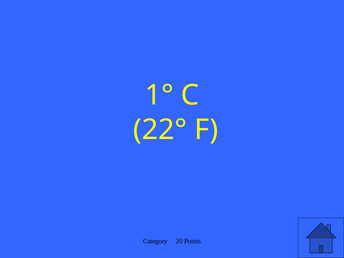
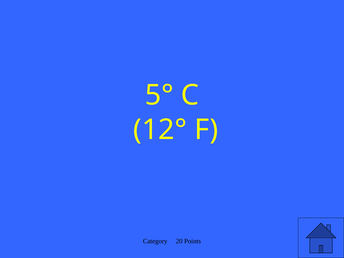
1°: 1° -> 5°
22°: 22° -> 12°
